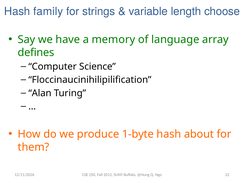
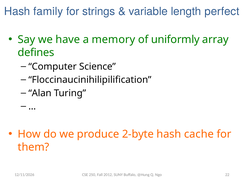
choose: choose -> perfect
language: language -> uniformly
1-byte: 1-byte -> 2-byte
about: about -> cache
